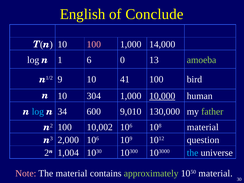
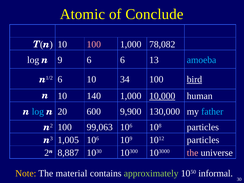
English: English -> Atomic
14,000: 14,000 -> 78,082
1: 1 -> 9
6 0: 0 -> 6
amoeba colour: light green -> light blue
9 at (60, 79): 9 -> 6
41: 41 -> 34
bird underline: none -> present
304: 304 -> 140
34: 34 -> 20
9,010: 9,010 -> 9,900
father colour: light green -> light blue
10,002: 10,002 -> 99,063
108 material: material -> particles
2,000: 2,000 -> 1,005
1012 question: question -> particles
1,004: 1,004 -> 8,887
the at (193, 153) colour: light blue -> pink
Note colour: pink -> yellow
1050 material: material -> informal
